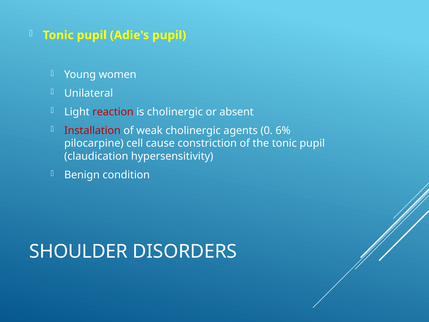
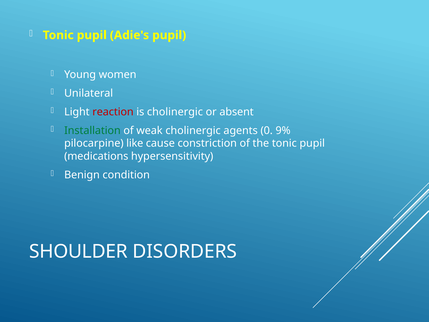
Installation colour: red -> green
6%: 6% -> 9%
cell: cell -> like
claudication: claudication -> medications
